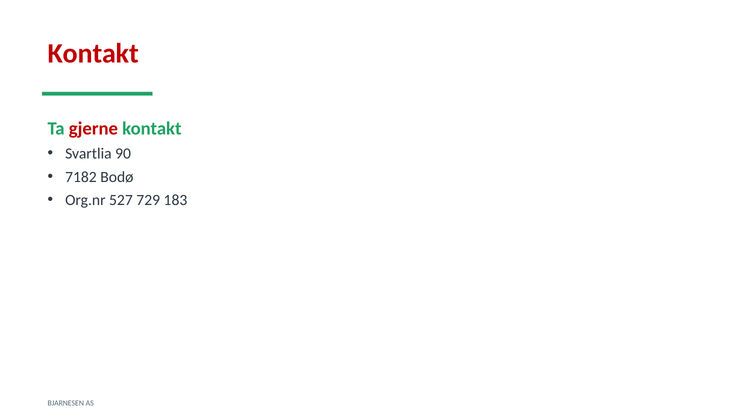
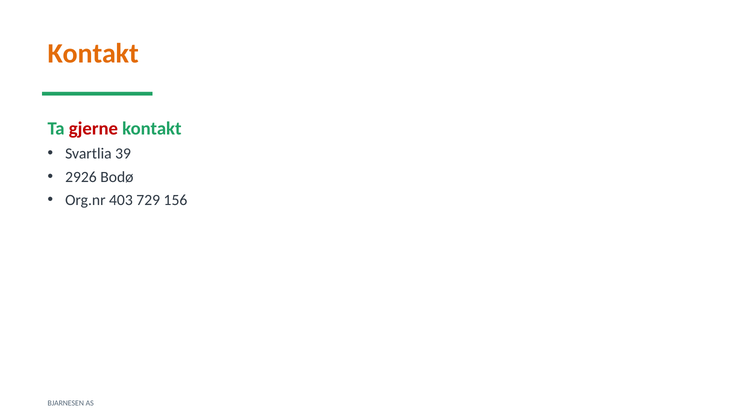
Kontakt at (93, 53) colour: red -> orange
90: 90 -> 39
7182: 7182 -> 2926
527: 527 -> 403
183: 183 -> 156
